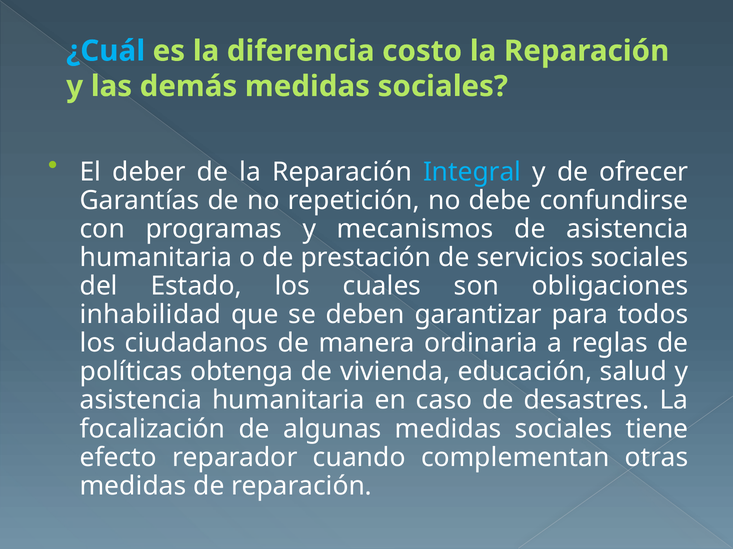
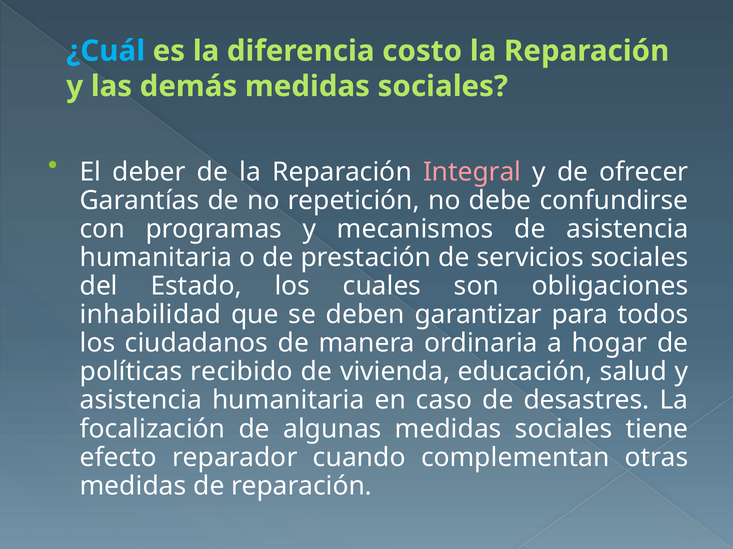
Integral colour: light blue -> pink
reglas: reglas -> hogar
obtenga: obtenga -> recibido
